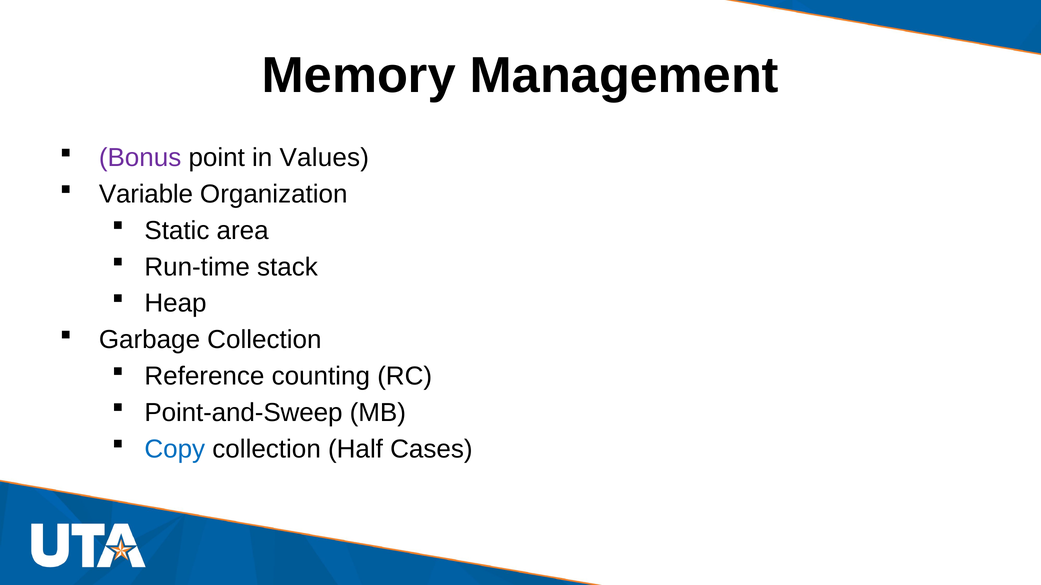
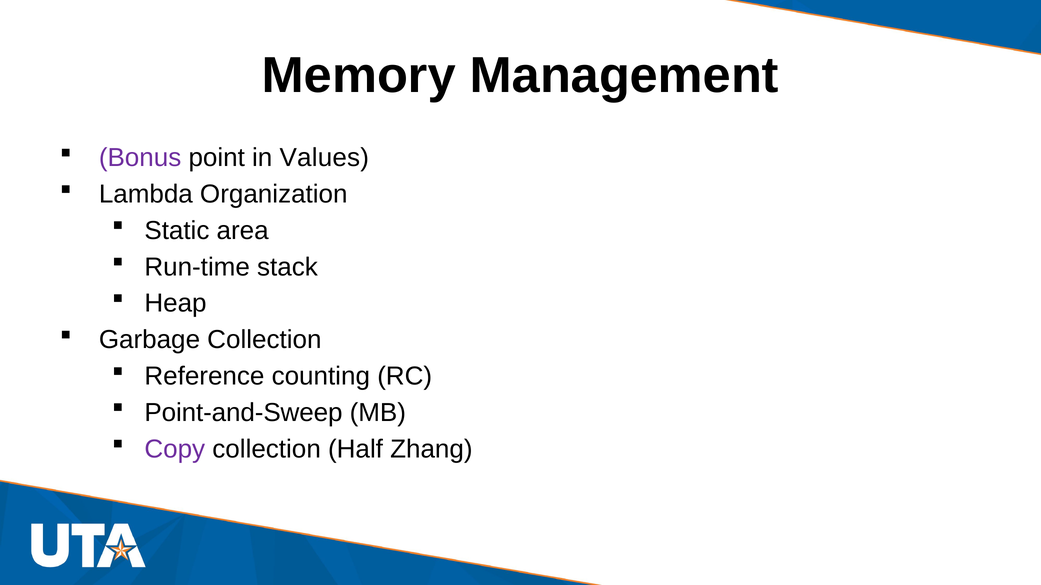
Variable: Variable -> Lambda
Copy colour: blue -> purple
Cases: Cases -> Zhang
